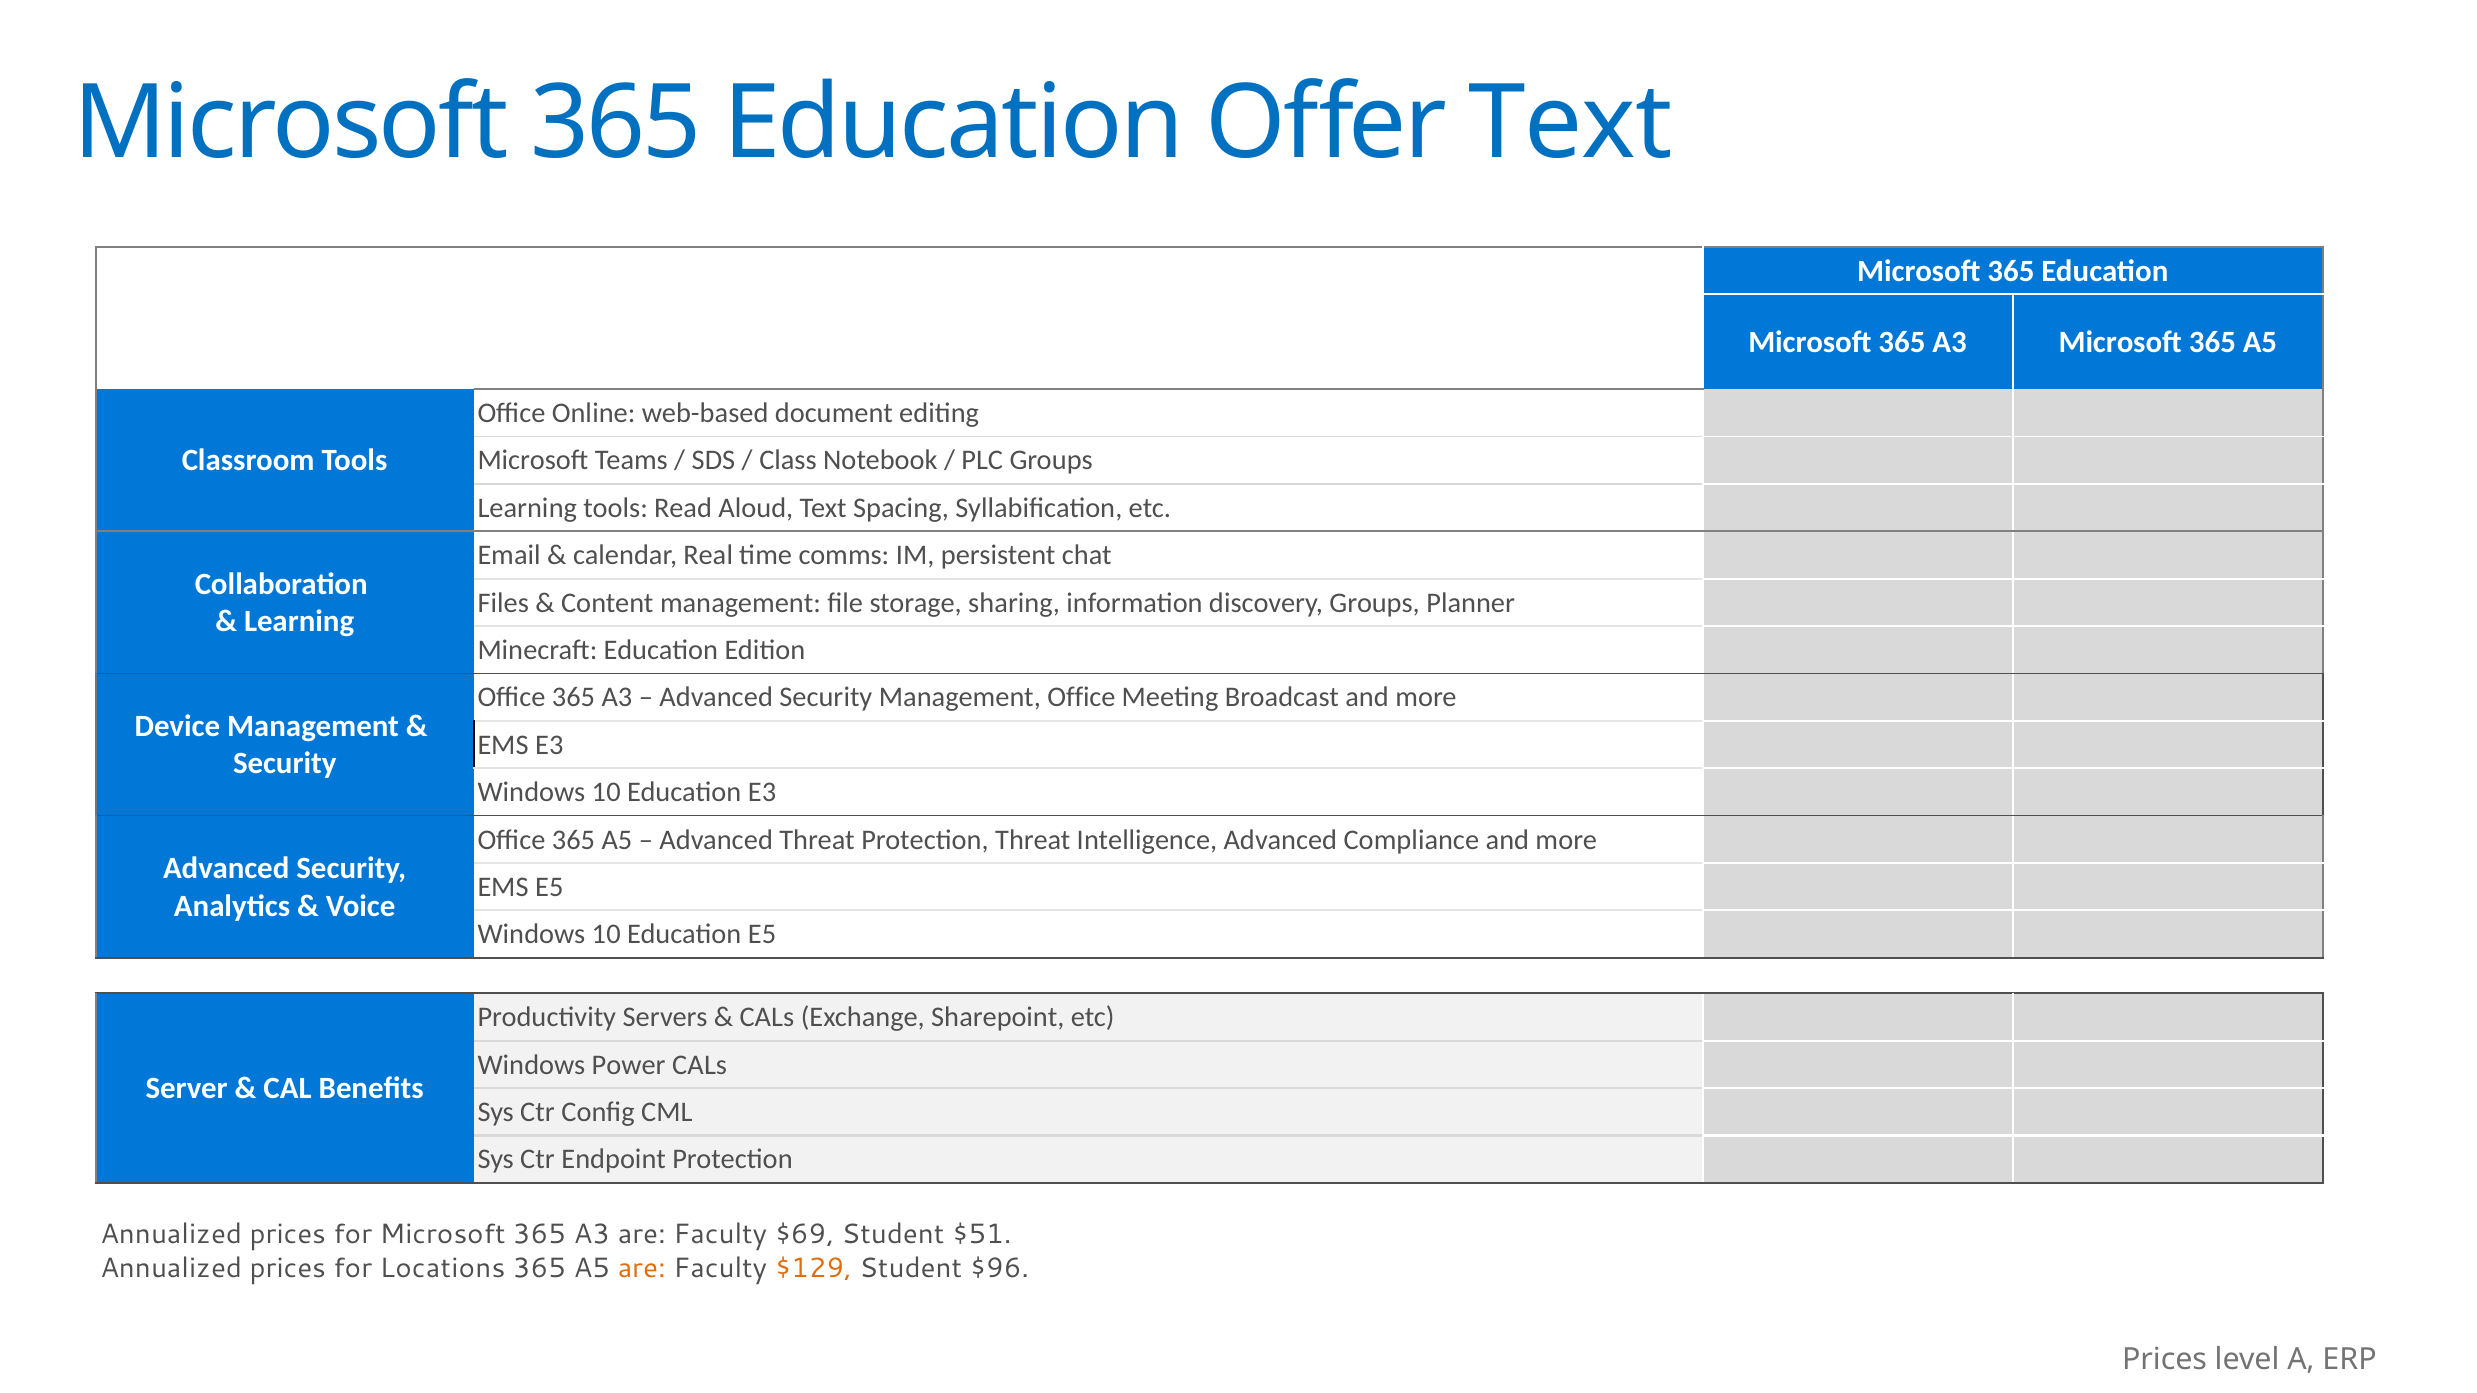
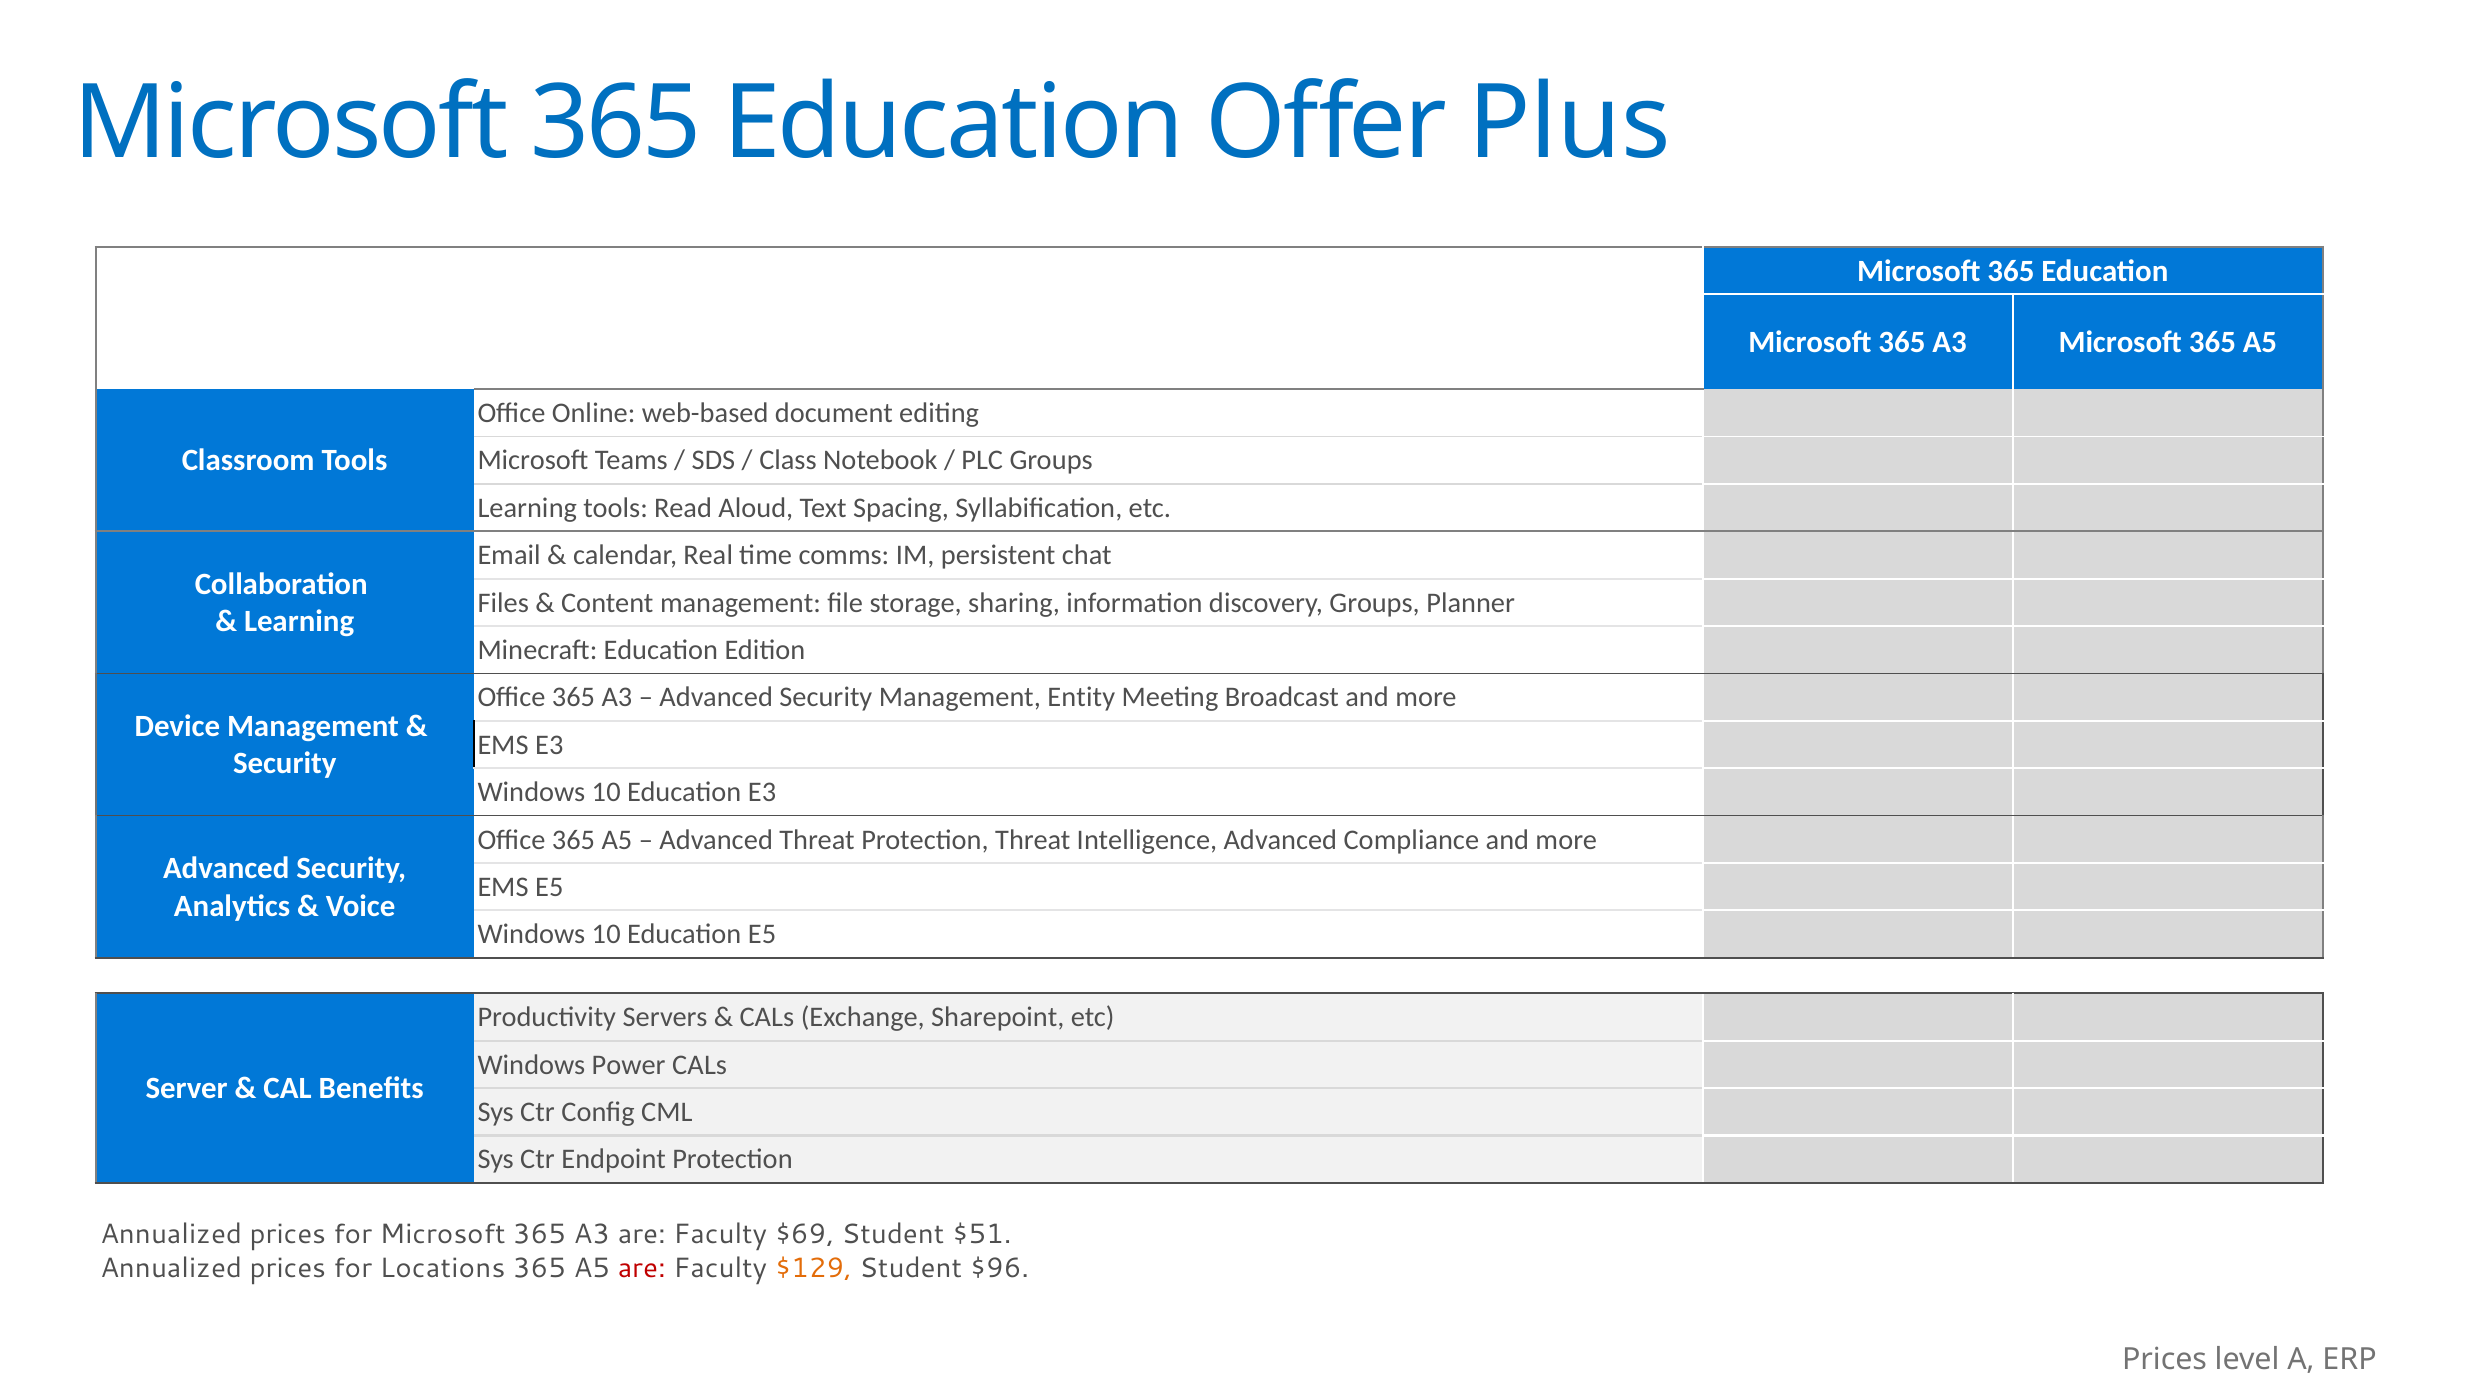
Offer Text: Text -> Plus
Management Office: Office -> Entity
are at (642, 1268) colour: orange -> red
